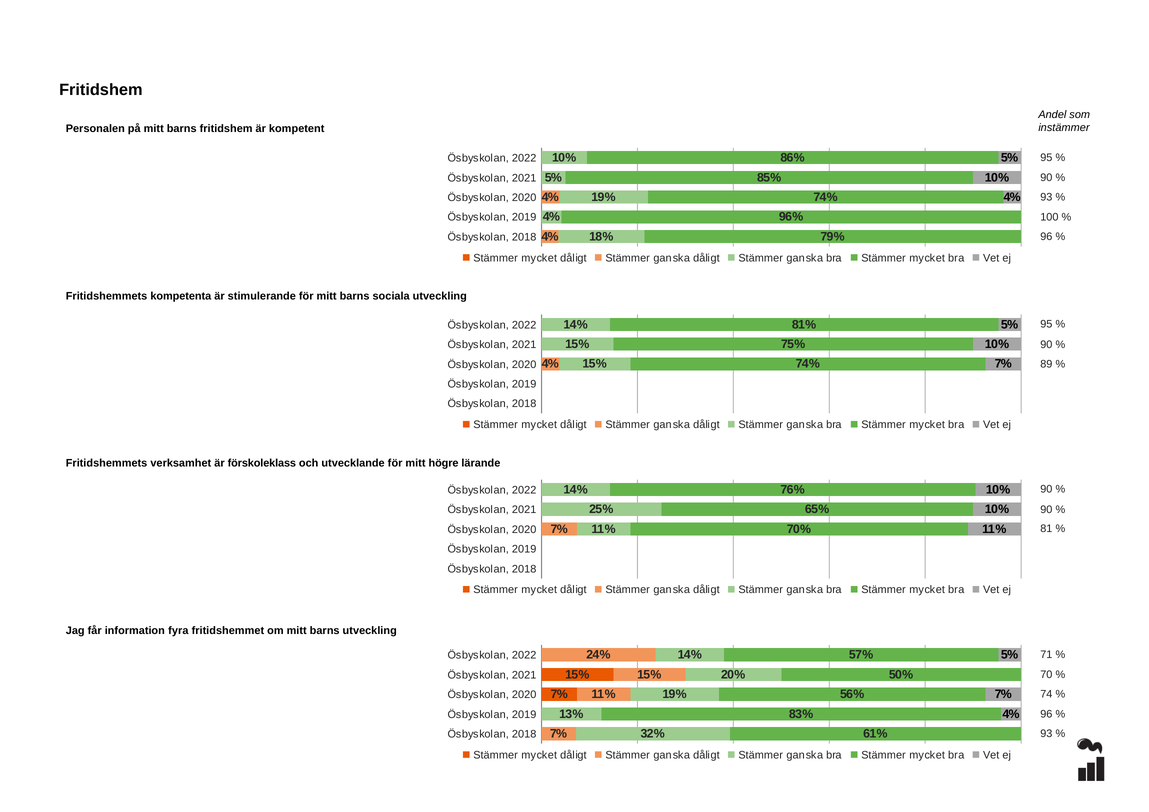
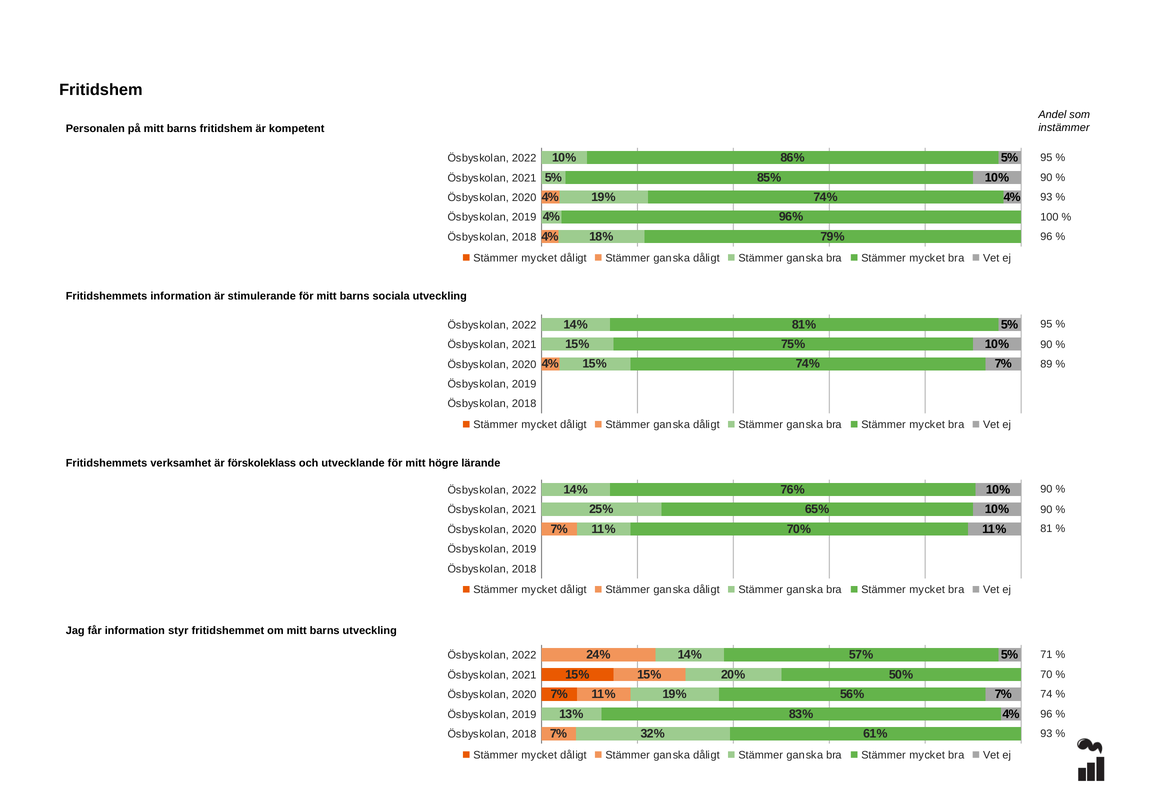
Fritidshemmets kompetenta: kompetenta -> information
fyra: fyra -> styr
